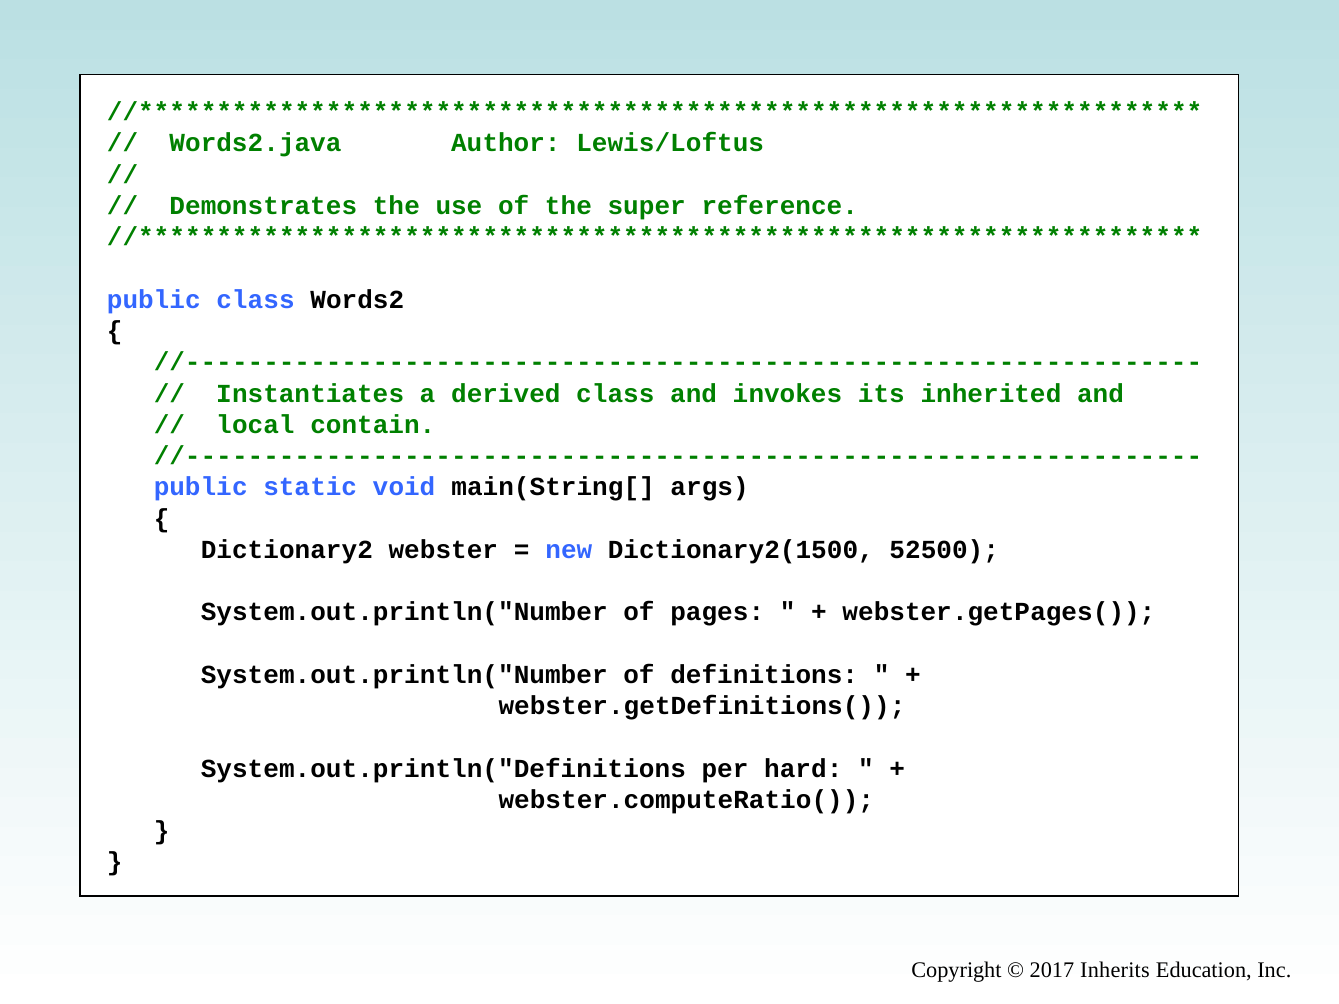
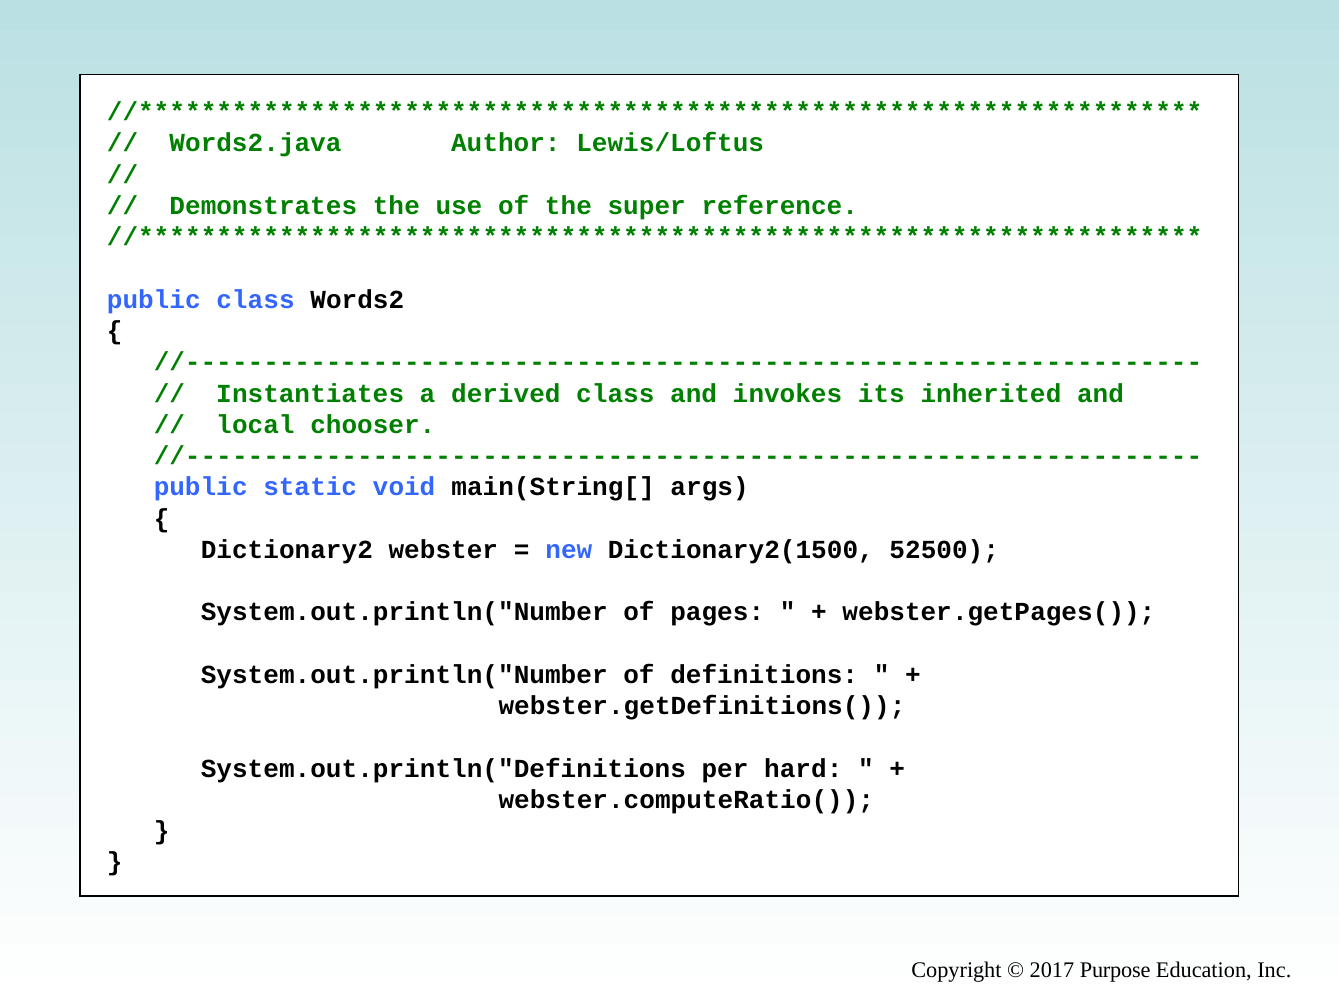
contain: contain -> chooser
Inherits: Inherits -> Purpose
